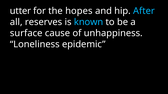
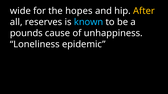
utter: utter -> wide
After colour: light blue -> yellow
surface: surface -> pounds
